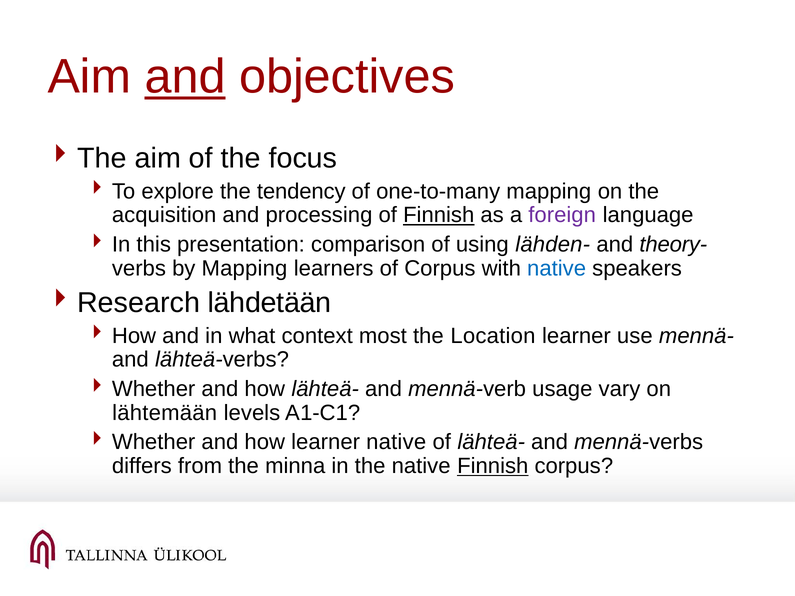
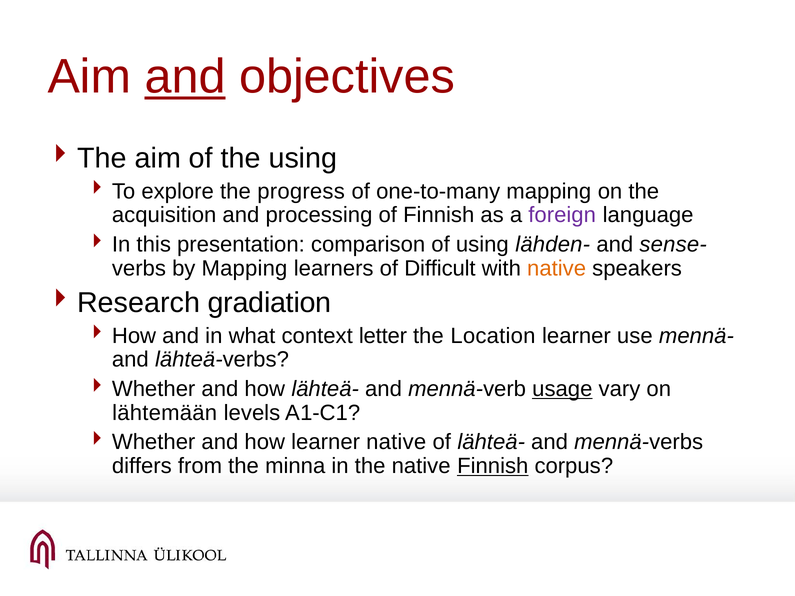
the focus: focus -> using
tendency: tendency -> progress
Finnish at (439, 215) underline: present -> none
theory-: theory- -> sense-
of Corpus: Corpus -> Difficult
native at (557, 268) colour: blue -> orange
lähdetään: lähdetään -> gradiation
most: most -> letter
usage underline: none -> present
